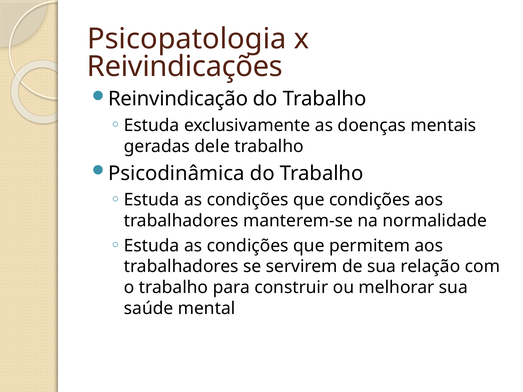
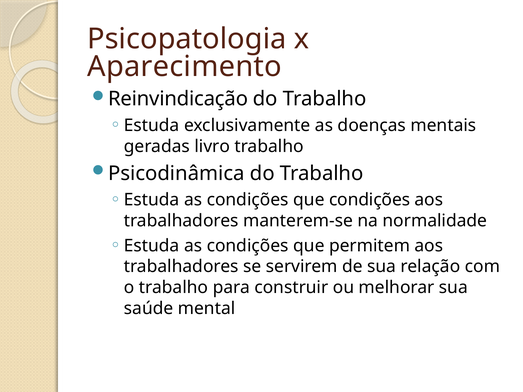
Reivindicações: Reivindicações -> Aparecimento
dele: dele -> livro
